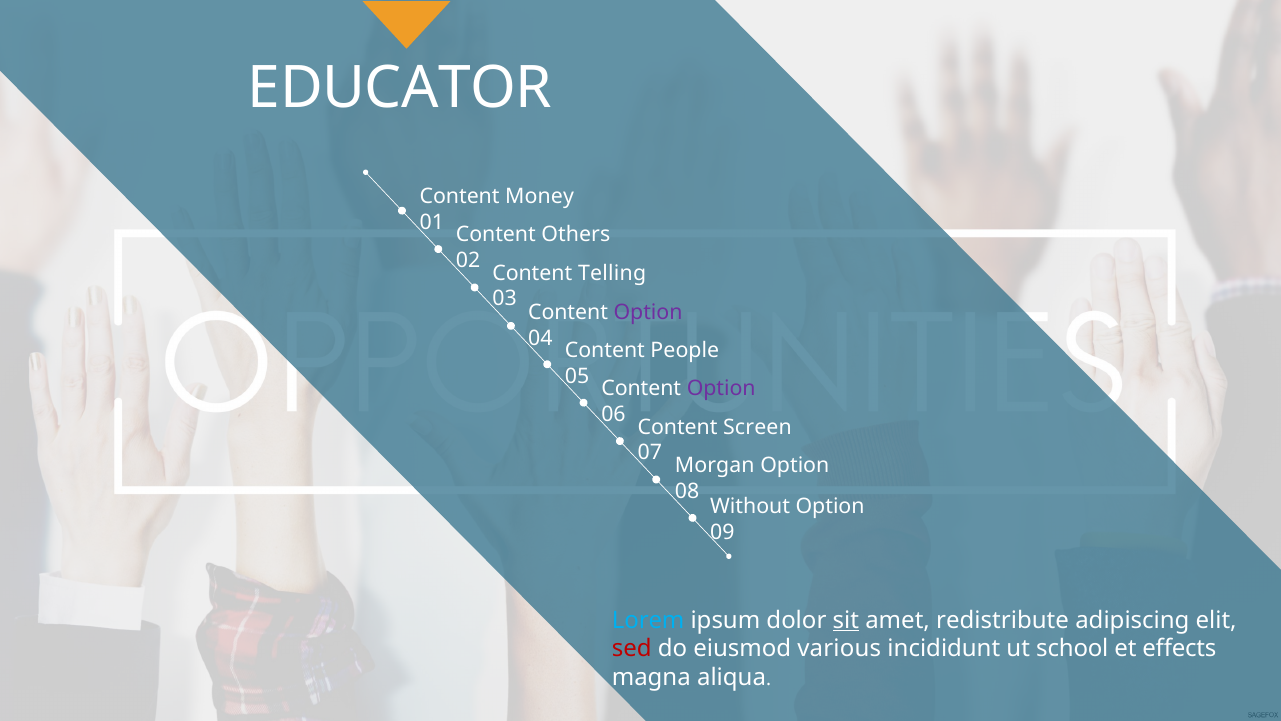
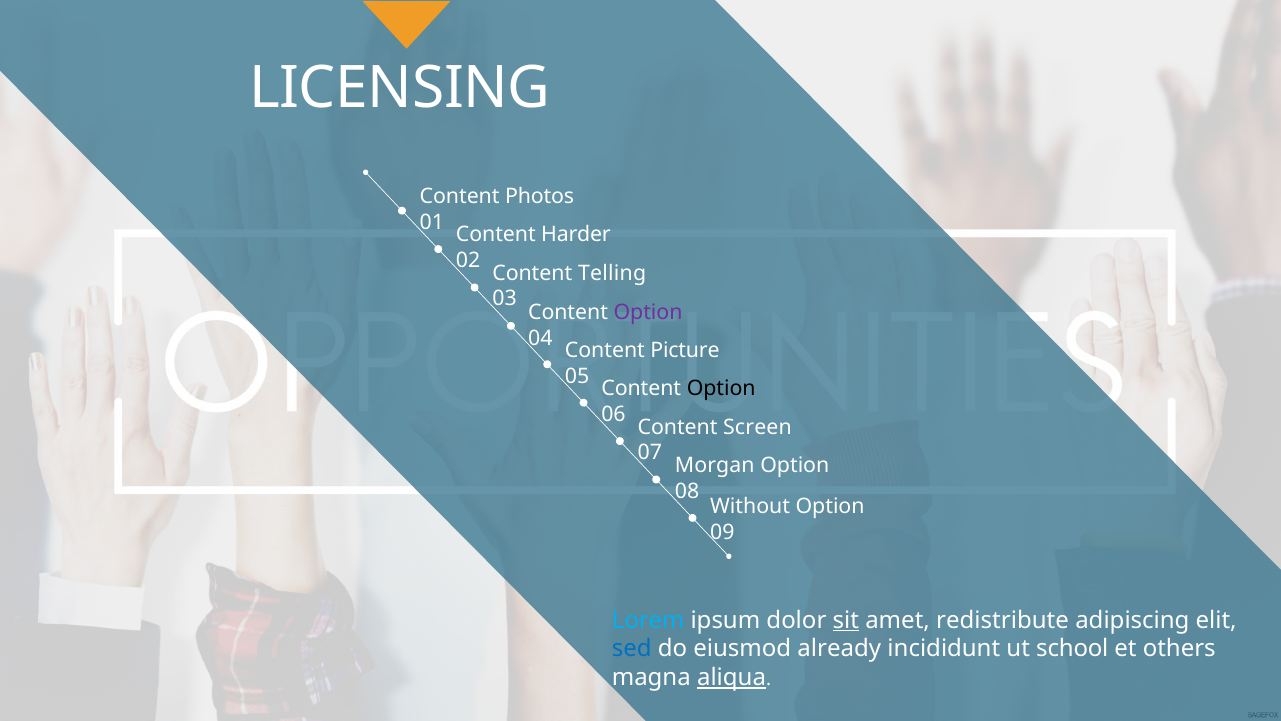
EDUCATOR: EDUCATOR -> LICENSING
Money: Money -> Photos
Others: Others -> Harder
People: People -> Picture
Option at (721, 388) colour: purple -> black
sed colour: red -> blue
various: various -> already
effects: effects -> others
aliqua underline: none -> present
